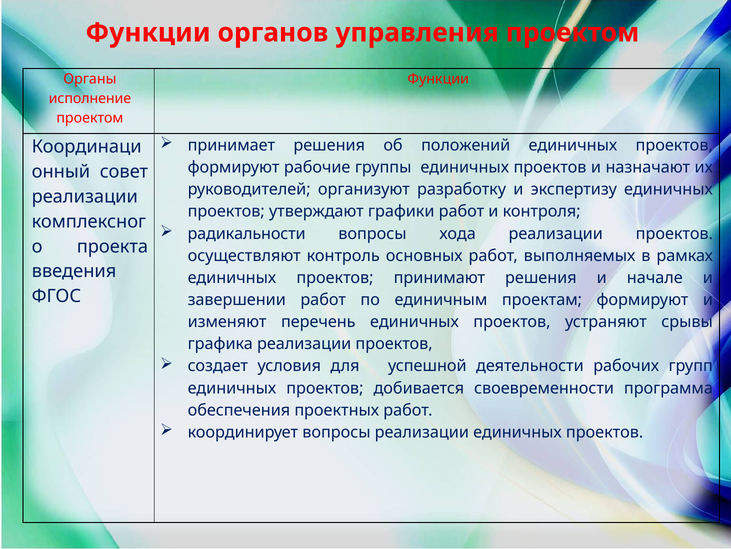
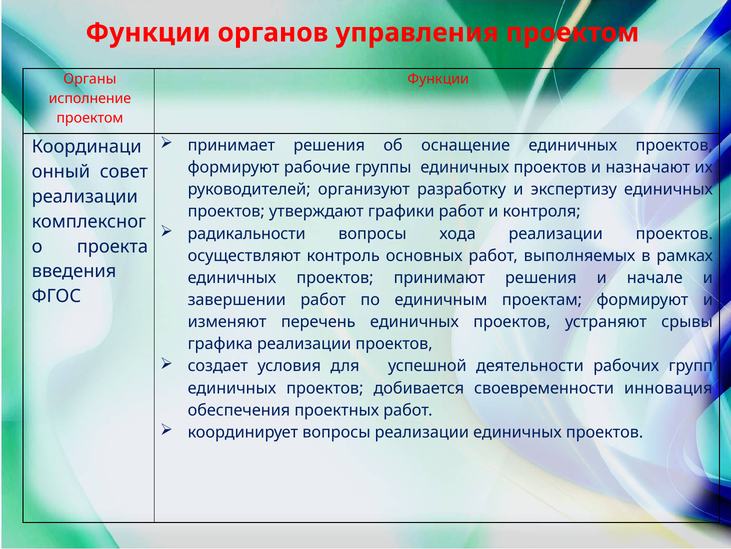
положений: положений -> оснащение
программа: программа -> инновация
